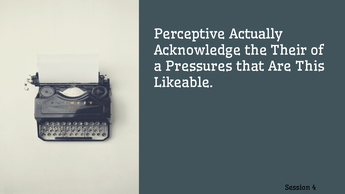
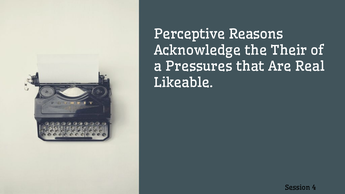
Actually: Actually -> Reasons
This: This -> Real
